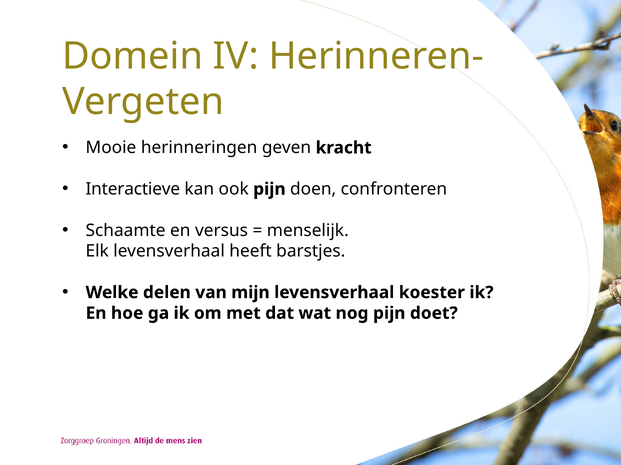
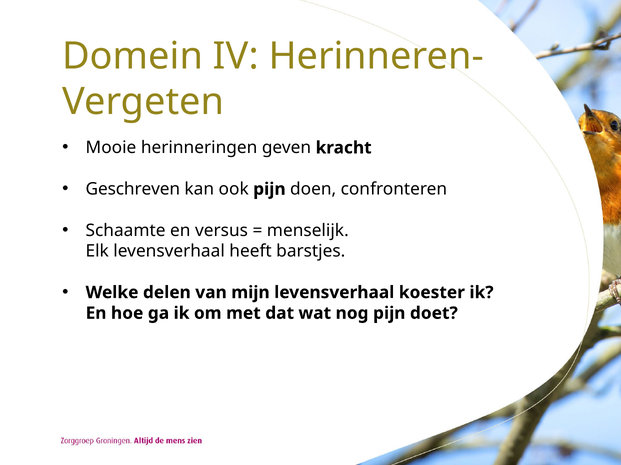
Interactieve: Interactieve -> Geschreven
